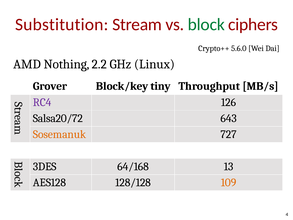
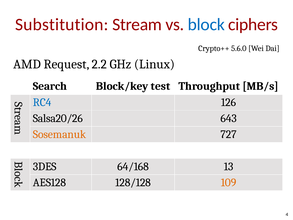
block colour: green -> blue
Nothing: Nothing -> Request
Grover: Grover -> Search
tiny: tiny -> test
RC4 colour: purple -> blue
Salsa20/72: Salsa20/72 -> Salsa20/26
